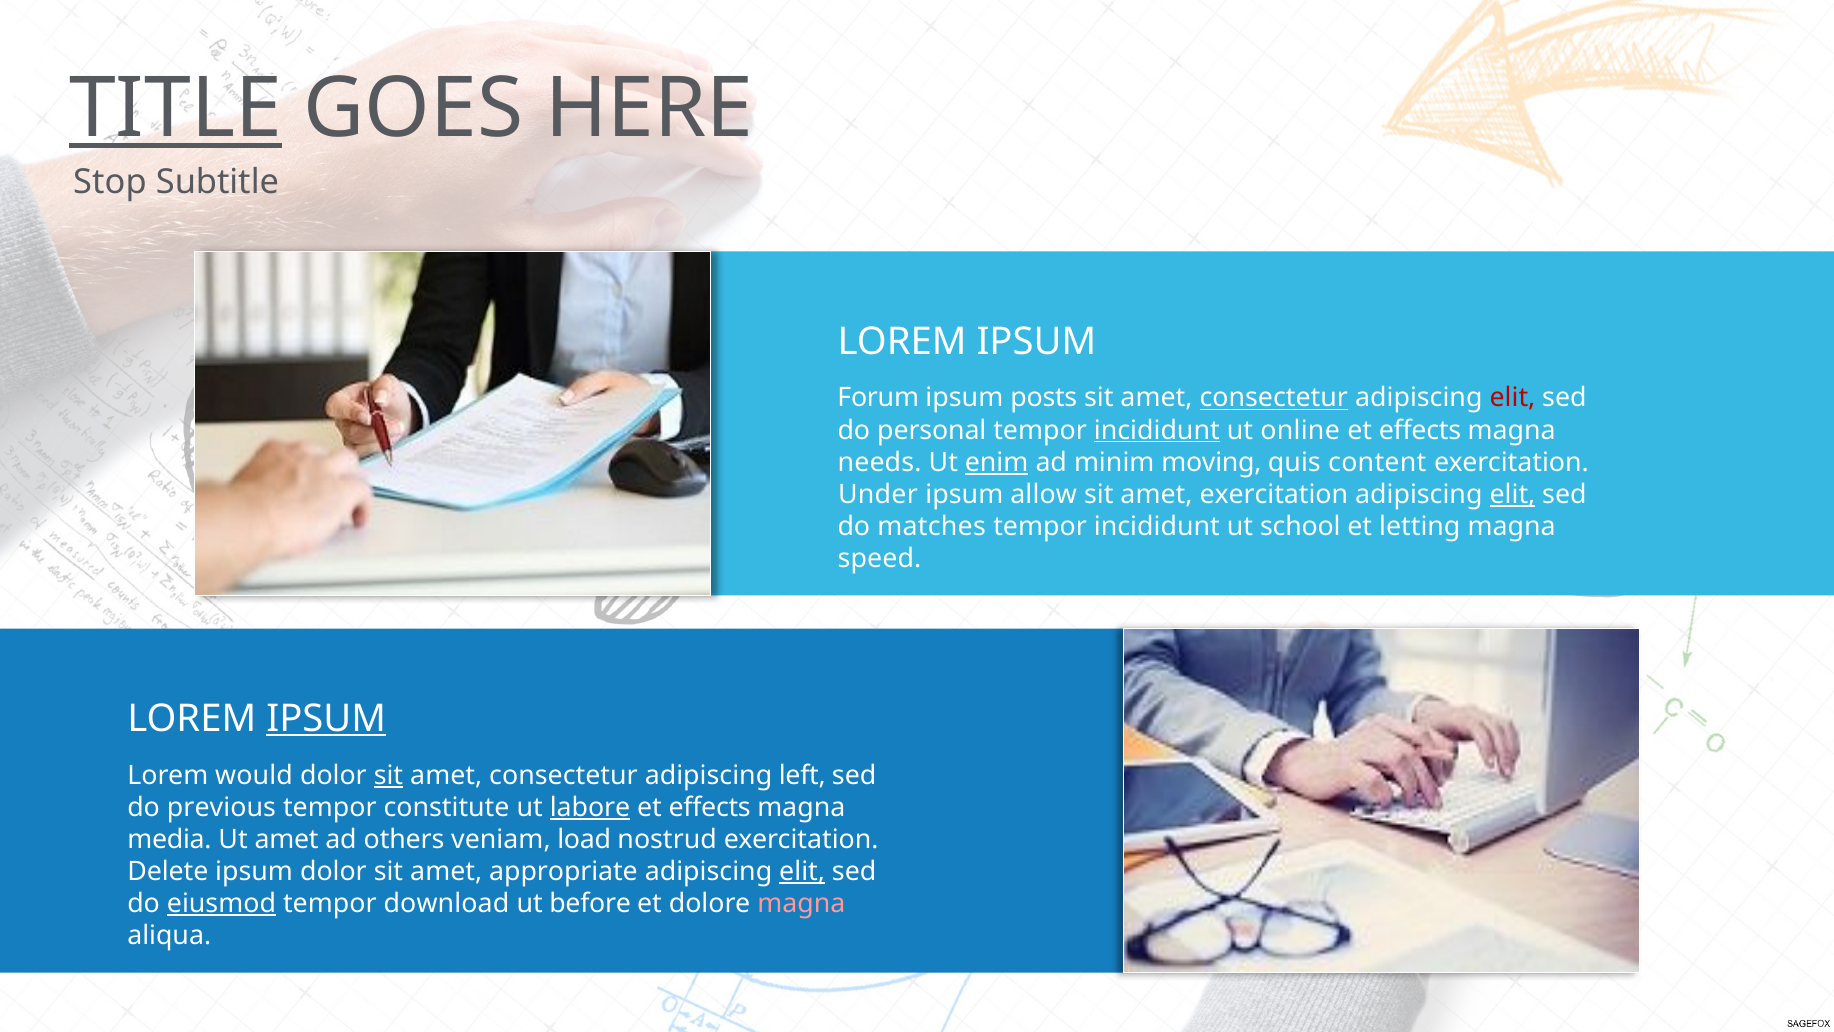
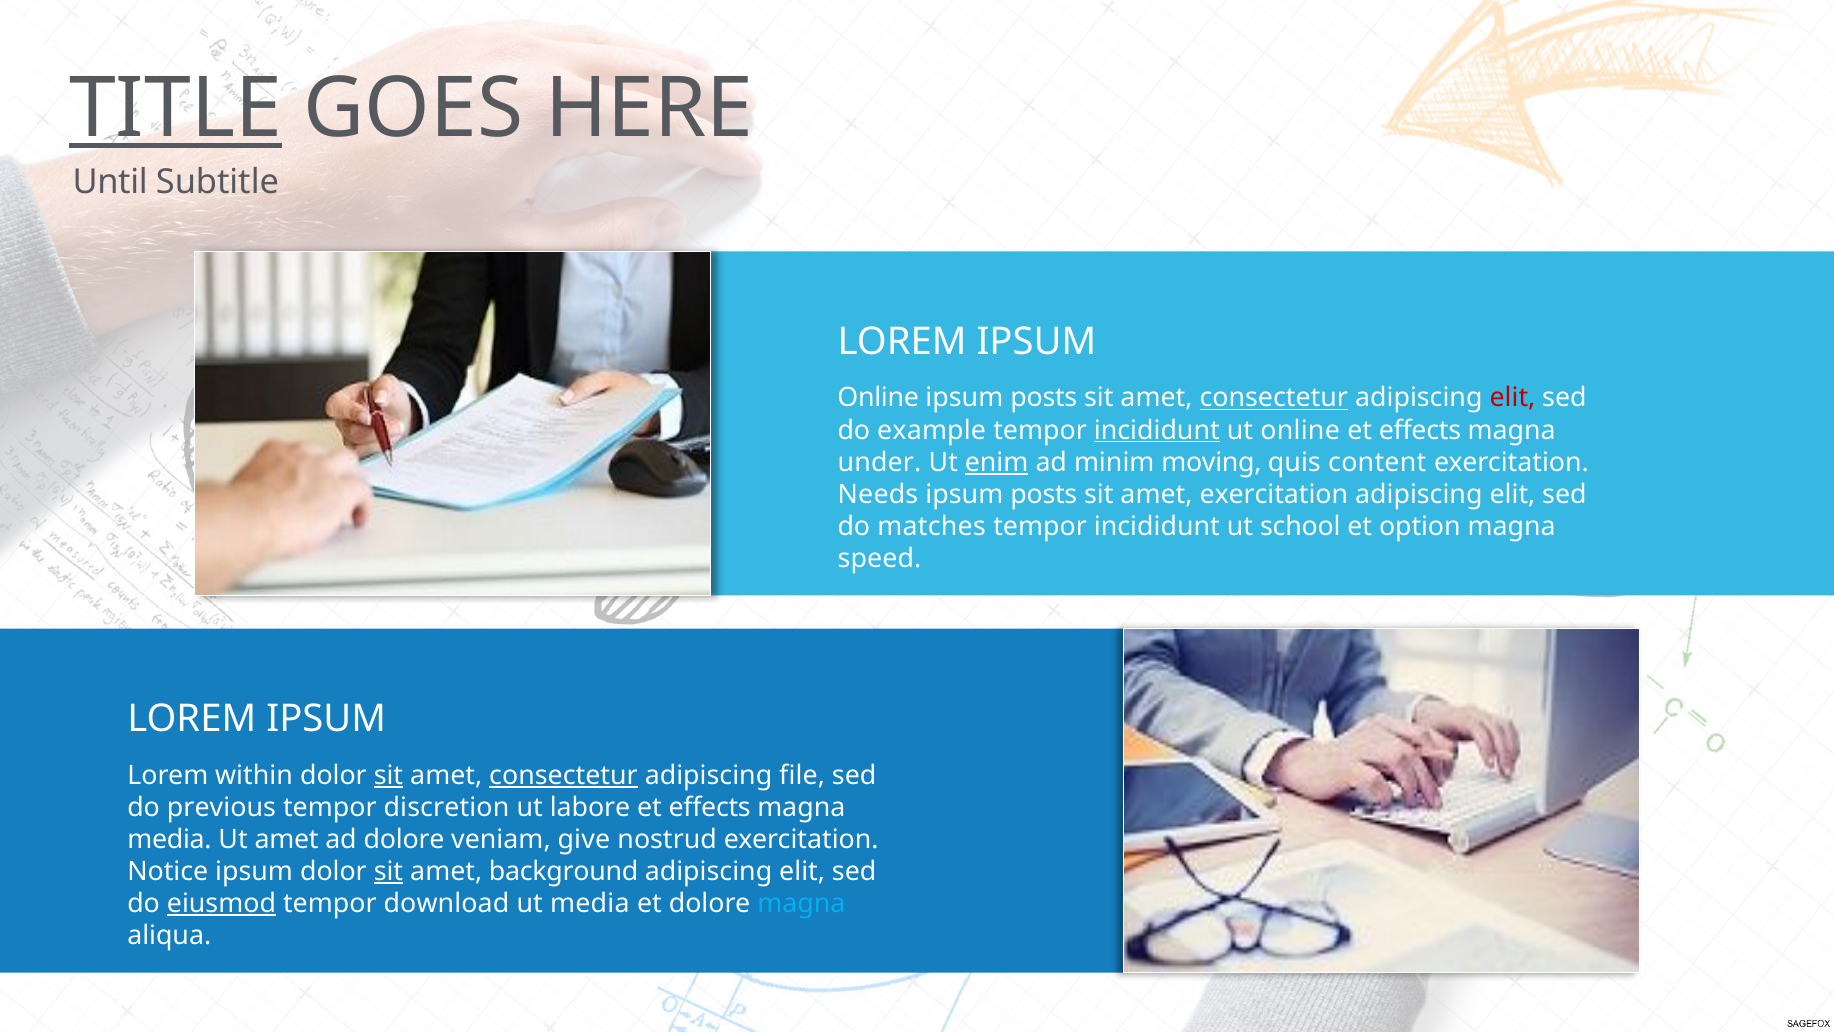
Stop: Stop -> Until
Forum at (878, 398): Forum -> Online
personal: personal -> example
needs: needs -> under
Under: Under -> Needs
allow at (1044, 494): allow -> posts
elit at (1512, 494) underline: present -> none
letting: letting -> option
IPSUM at (326, 719) underline: present -> none
would: would -> within
consectetur at (563, 775) underline: none -> present
left: left -> file
constitute: constitute -> discretion
labore underline: present -> none
ad others: others -> dolore
load: load -> give
Delete: Delete -> Notice
sit at (388, 871) underline: none -> present
appropriate: appropriate -> background
elit at (802, 871) underline: present -> none
ut before: before -> media
magna at (801, 903) colour: pink -> light blue
